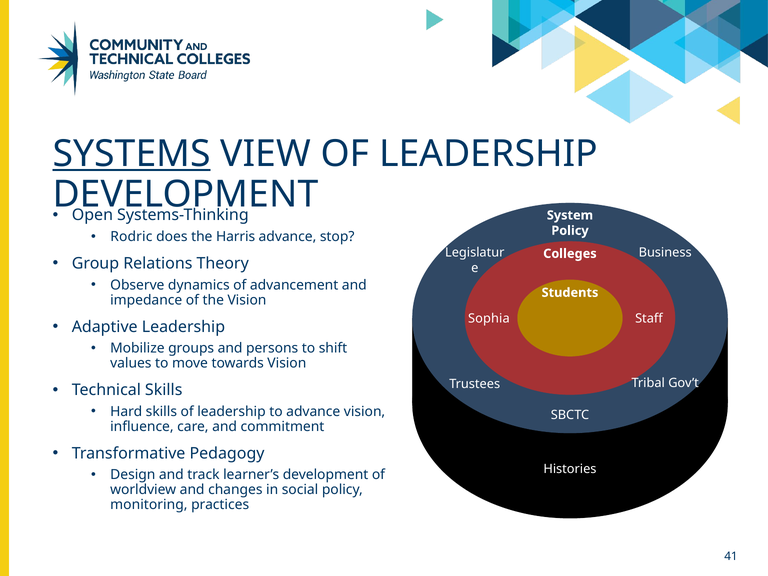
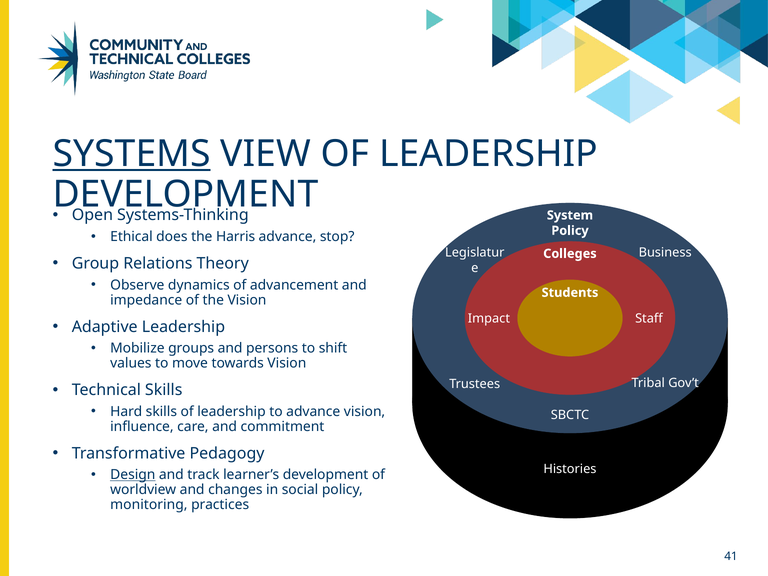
Rodric: Rodric -> Ethical
Sophia: Sophia -> Impact
Design underline: none -> present
